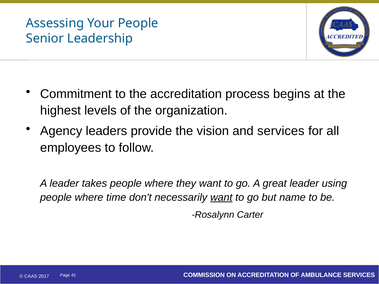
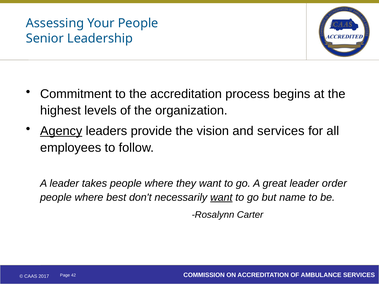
Agency underline: none -> present
using: using -> order
time: time -> best
